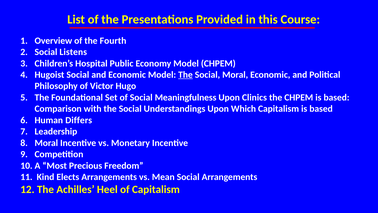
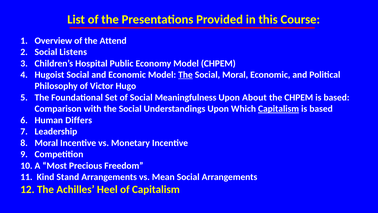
Fourth: Fourth -> Attend
Clinics: Clinics -> About
Capitalism at (279, 109) underline: none -> present
Elects: Elects -> Stand
